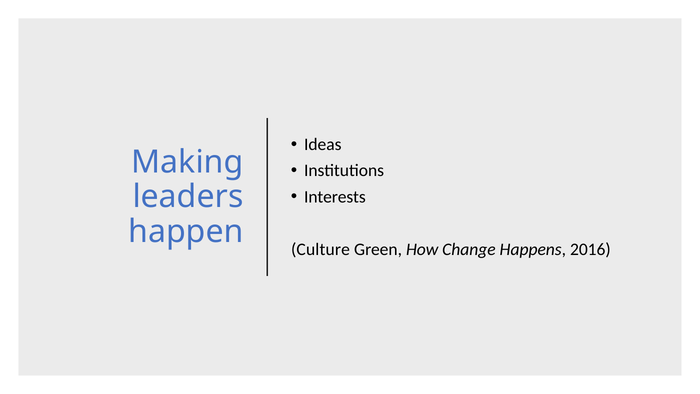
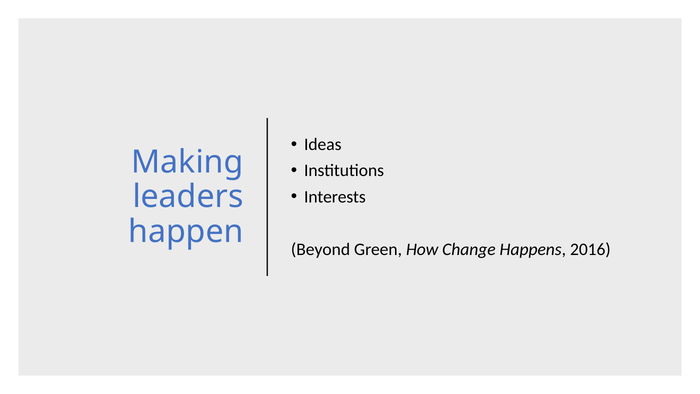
Culture: Culture -> Beyond
